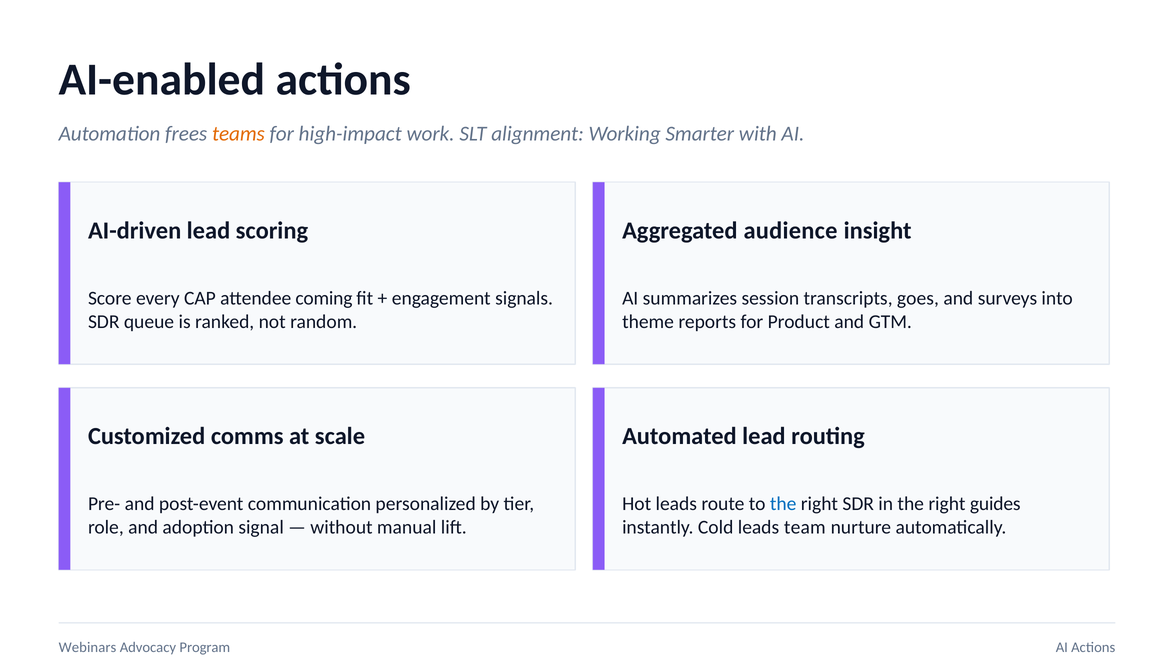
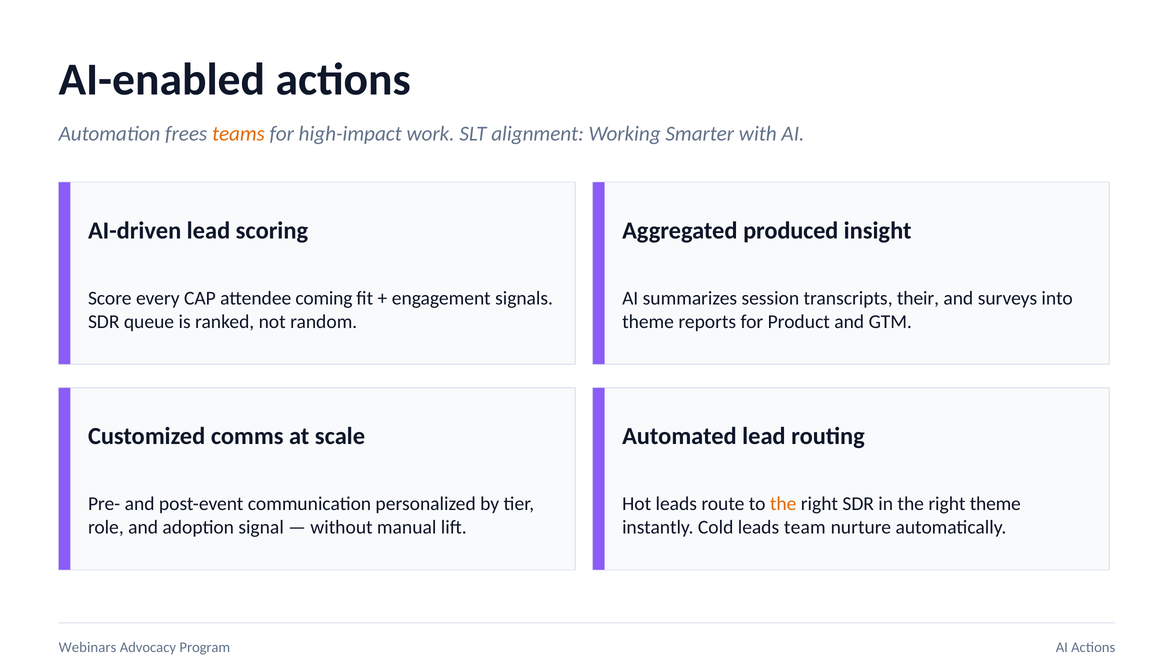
audience: audience -> produced
goes: goes -> their
the at (783, 503) colour: blue -> orange
right guides: guides -> theme
